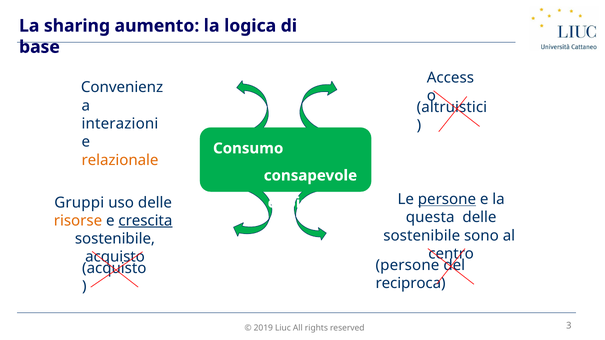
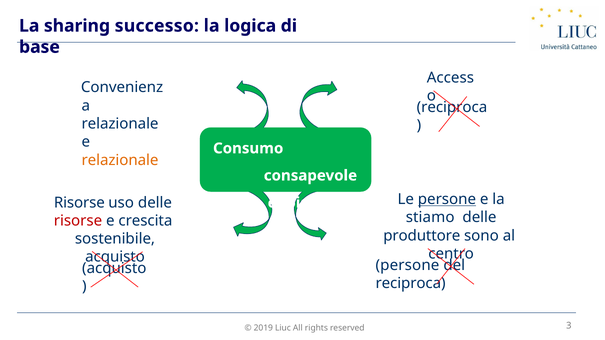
aumento: aumento -> successo
altruistici at (452, 107): altruistici -> reciproca
interazioni at (120, 124): interazioni -> relazionale
Gruppi at (79, 203): Gruppi -> Risorse
questa: questa -> stiamo
risorse at (78, 221) colour: orange -> red
crescita underline: present -> none
sostenibile at (422, 236): sostenibile -> produttore
